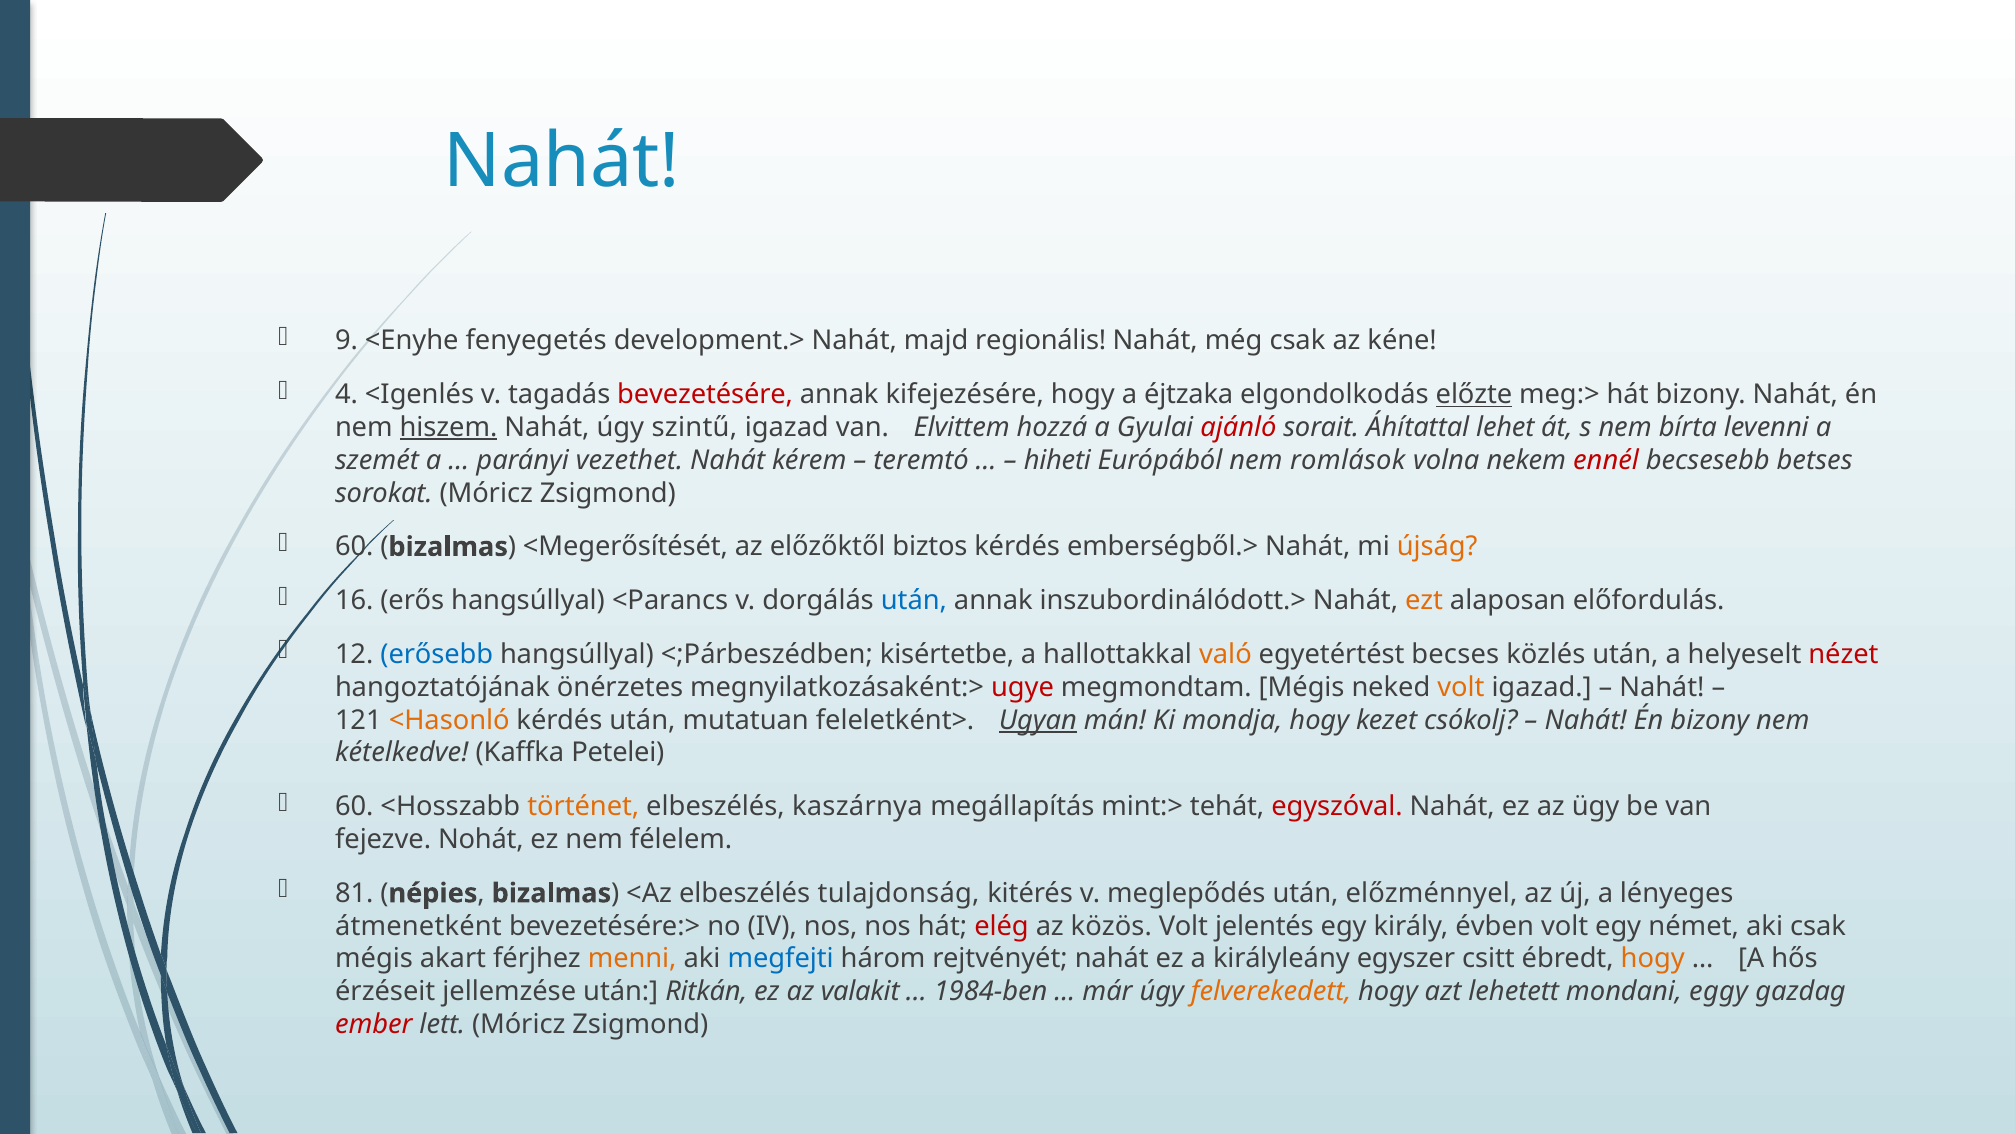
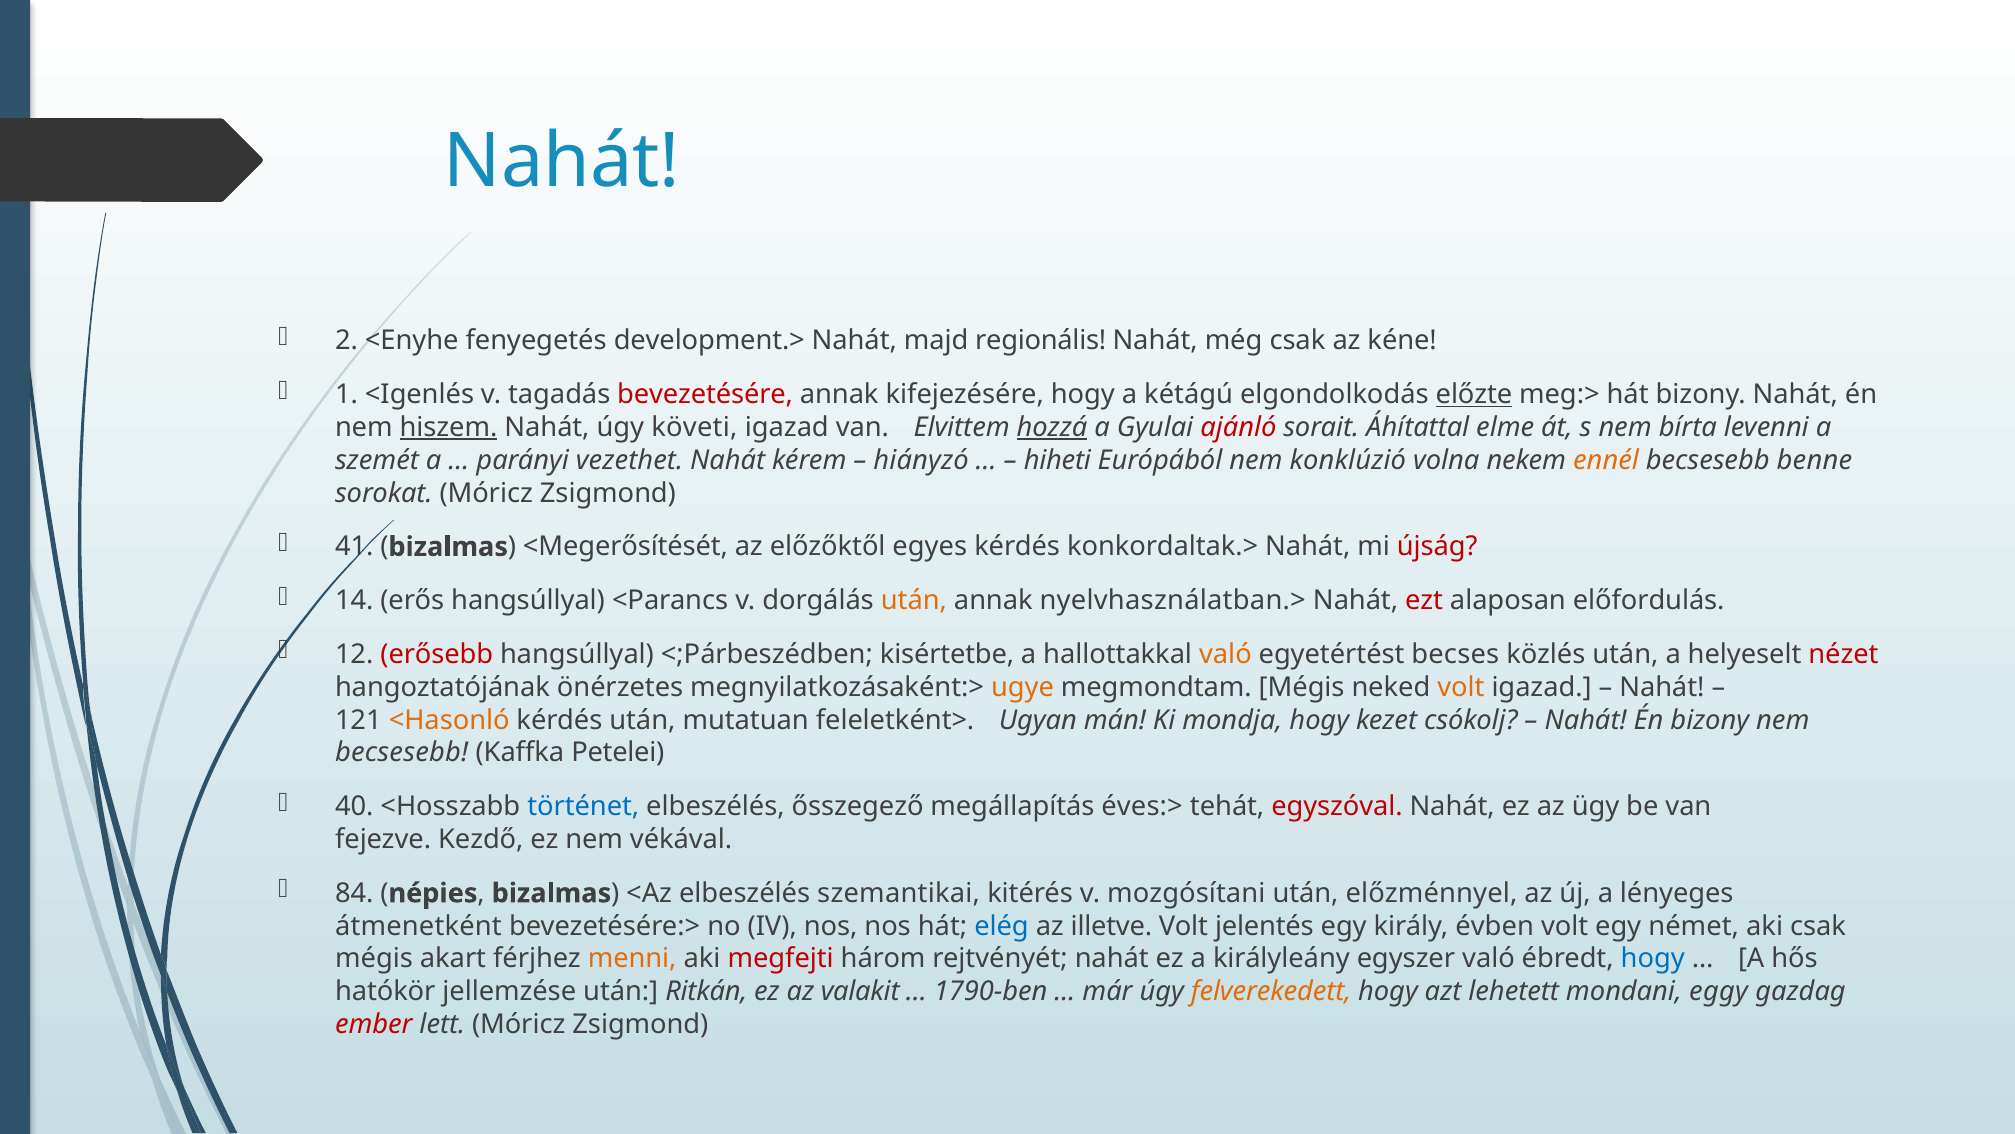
9: 9 -> 2
4: 4 -> 1
éjtzaka: éjtzaka -> kétágú
szintű: szintű -> követi
hozzá underline: none -> present
lehet: lehet -> elme
teremtó: teremtó -> hiányzó
romlások: romlások -> konklúzió
ennél colour: red -> orange
betses: betses -> benne
60 at (354, 547): 60 -> 41
biztos: biztos -> egyes
emberségből.>: emberségből.> -> konkordaltak.>
újság colour: orange -> red
16: 16 -> 14
után at (914, 600) colour: blue -> orange
inszubordinálódott.>: inszubordinálódott.> -> nyelvhasználatban.>
ezt colour: orange -> red
erősebb colour: blue -> red
ugye colour: red -> orange
Ugyan underline: present -> none
kételkedve at (402, 753): kételkedve -> becsesebb
60 at (354, 806): 60 -> 40
történet colour: orange -> blue
kaszárnya: kaszárnya -> ősszegező
mint:>: mint:> -> éves:>
Nohát: Nohát -> Kezdő
félelem: félelem -> vékával
81: 81 -> 84
tulajdonság: tulajdonság -> szemantikai
meglepődés: meglepődés -> mozgósítani
elég colour: red -> blue
közös: közös -> illetve
megfejti colour: blue -> red
egyszer csitt: csitt -> való
hogy at (1653, 958) colour: orange -> blue
érzéseit: érzéseit -> hatókör
1984-ben: 1984-ben -> 1790-ben
